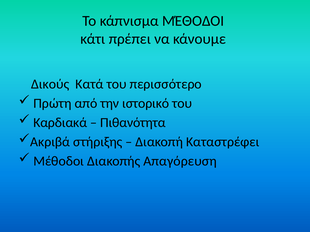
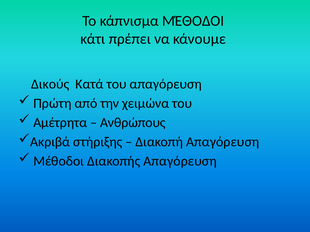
του περισσότερο: περισσότερο -> απαγόρευση
ιστορικό: ιστορικό -> χειμώνα
Καρδιακά: Καρδιακά -> Αμέτρητα
Πιθανότητα: Πιθανότητα -> Ανθρώπους
Διακοπή Καταστρέφει: Καταστρέφει -> Απαγόρευση
